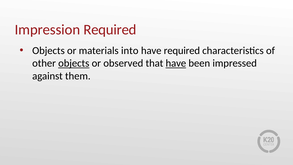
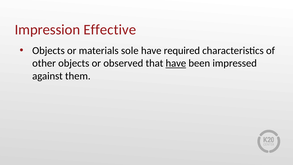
Impression Required: Required -> Effective
into: into -> sole
objects at (74, 63) underline: present -> none
